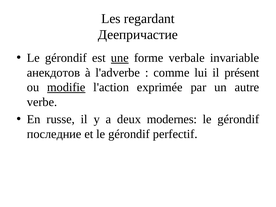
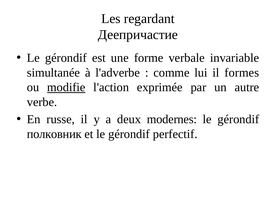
une underline: present -> none
анекдотов: анекдотов -> simultanée
présent: présent -> formes
последние: последние -> полковник
